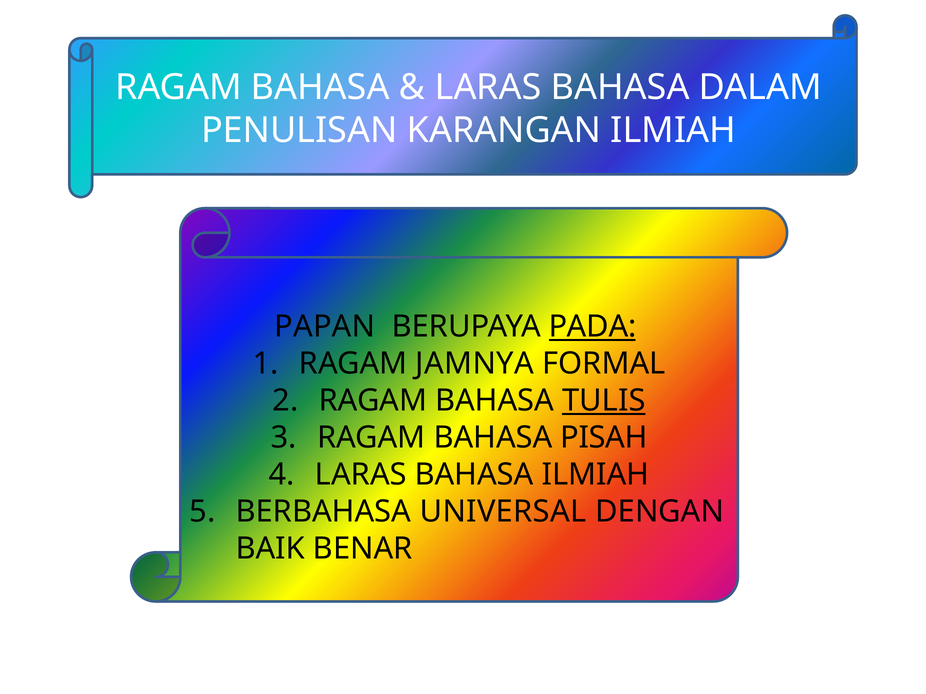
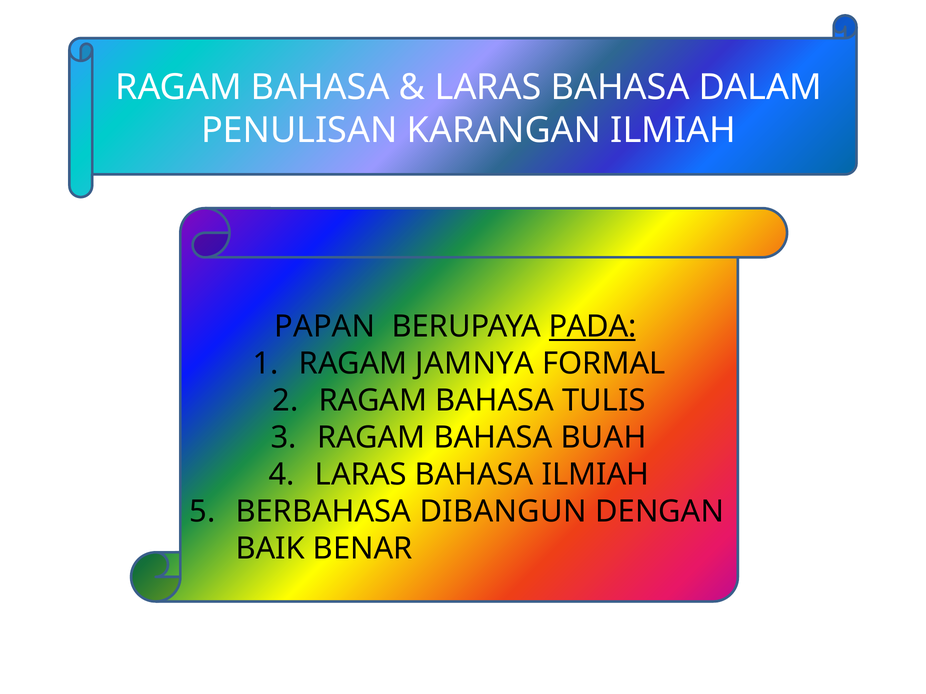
TULIS underline: present -> none
PISAH: PISAH -> BUAH
UNIVERSAL: UNIVERSAL -> DIBANGUN
